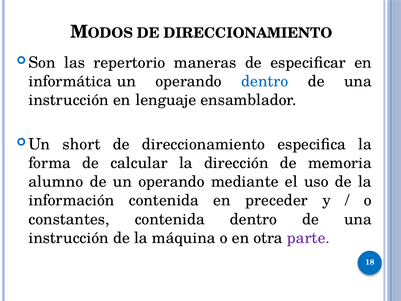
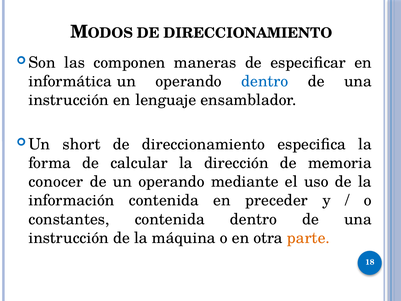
repertorio: repertorio -> componen
alumno: alumno -> conocer
parte colour: purple -> orange
